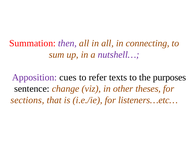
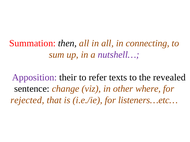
then colour: purple -> black
cues: cues -> their
purposes: purposes -> revealed
theses: theses -> where
sections: sections -> rejected
